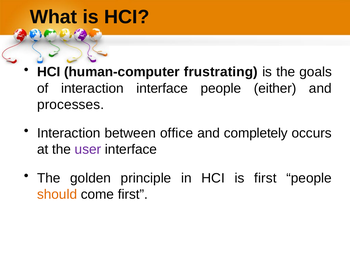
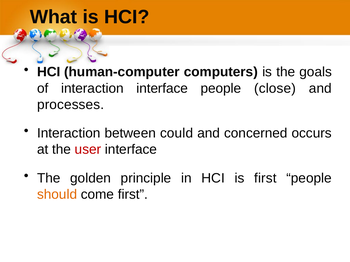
frustrating: frustrating -> computers
either: either -> close
office: office -> could
completely: completely -> concerned
user colour: purple -> red
